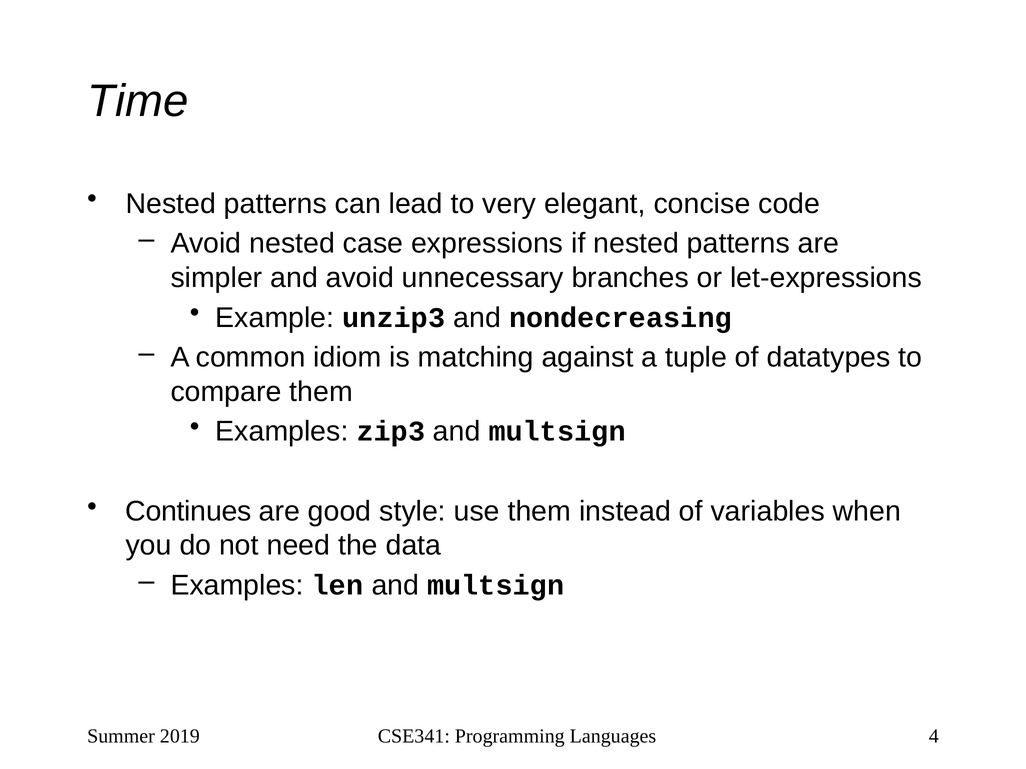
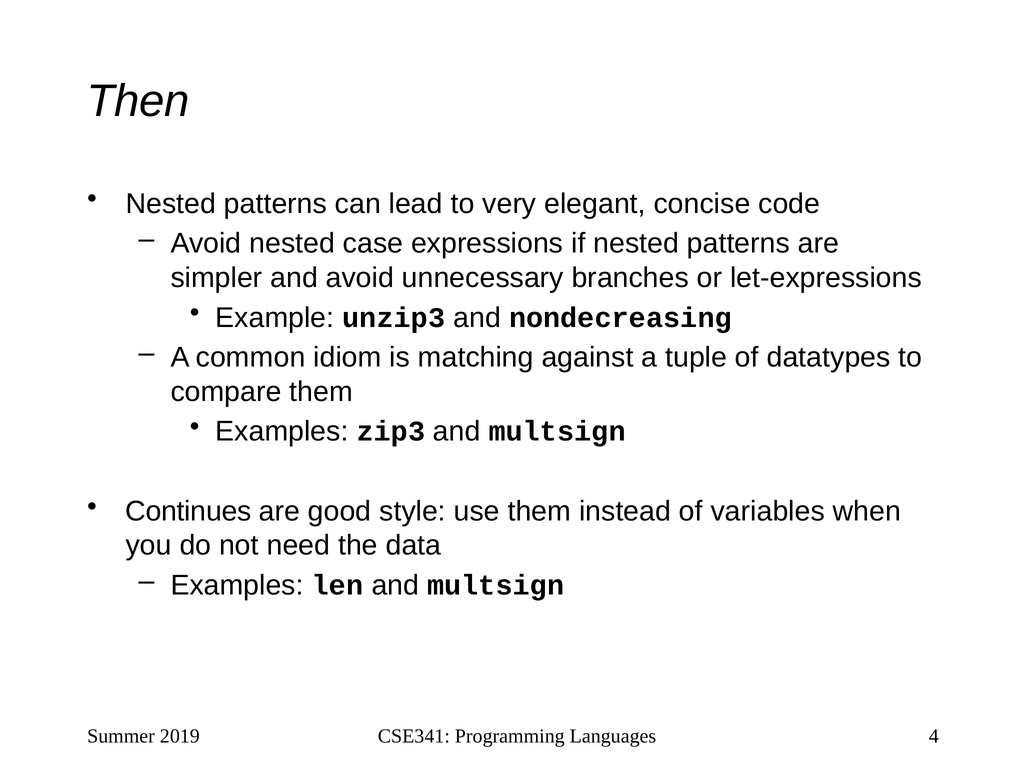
Time: Time -> Then
